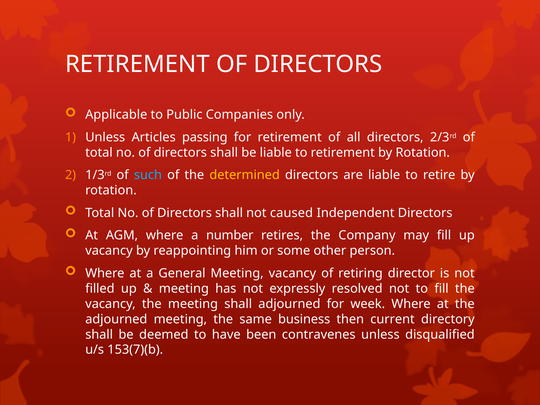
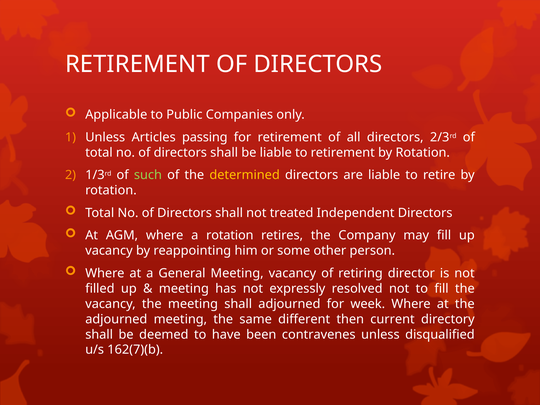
such colour: light blue -> light green
caused: caused -> treated
a number: number -> rotation
business: business -> different
153(7)(b: 153(7)(b -> 162(7)(b
